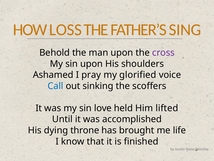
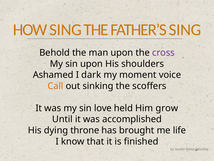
HOW LOSS: LOSS -> SING
pray: pray -> dark
glorified: glorified -> moment
Call colour: blue -> orange
lifted: lifted -> grow
